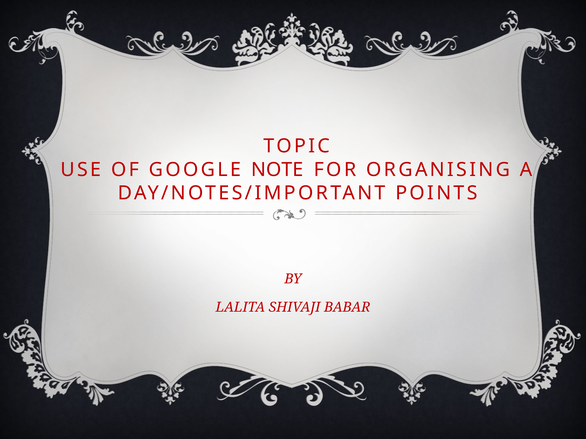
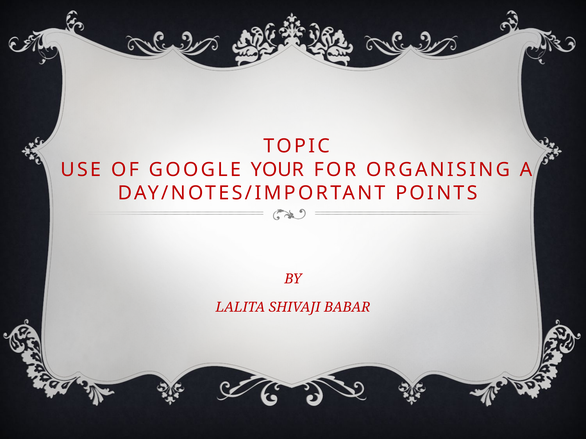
NOTE: NOTE -> YOUR
